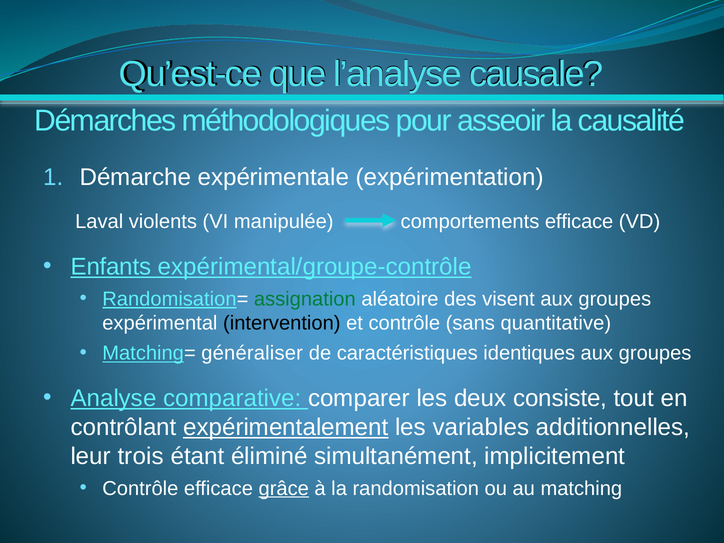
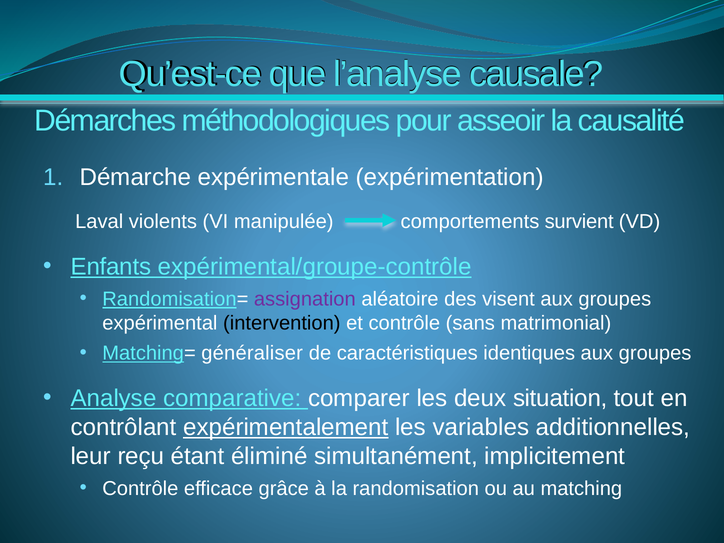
comportements efficace: efficace -> survient
assignation colour: green -> purple
quantitative: quantitative -> matrimonial
consiste: consiste -> situation
trois: trois -> reçu
grâce underline: present -> none
